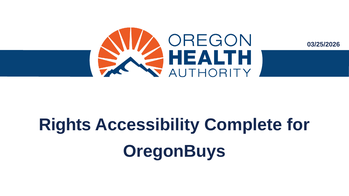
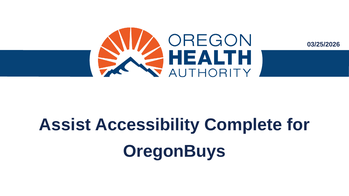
Rights: Rights -> Assist
